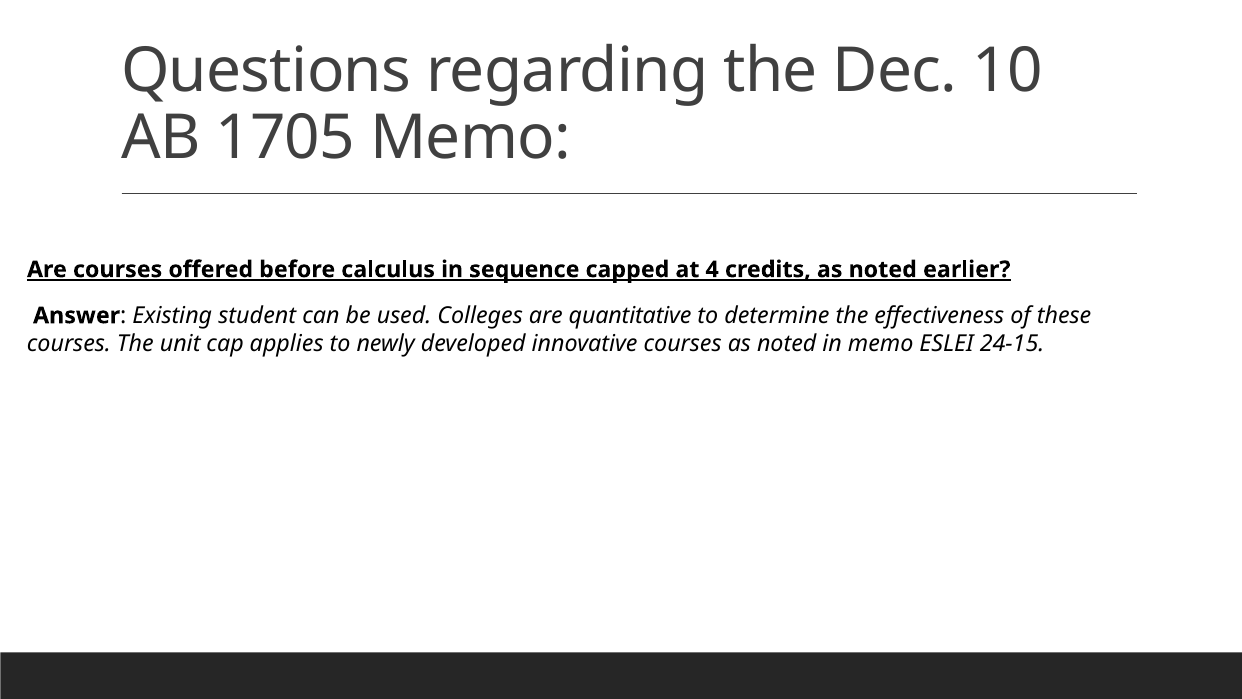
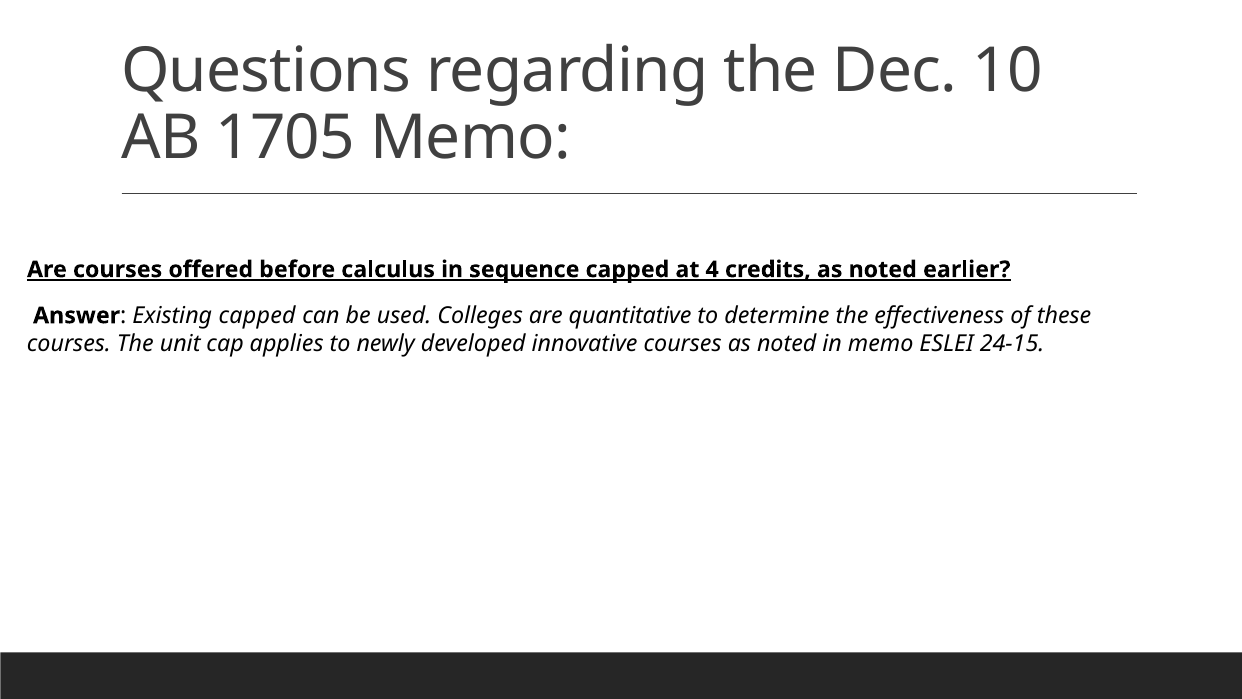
Existing student: student -> capped
